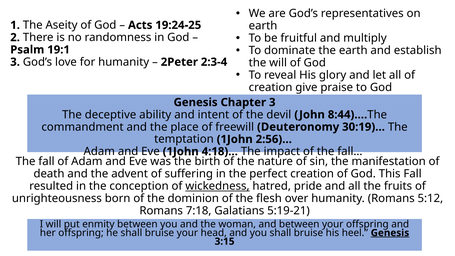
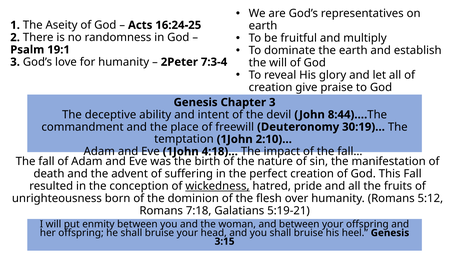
19:24-25: 19:24-25 -> 16:24-25
2:3-4: 2:3-4 -> 7:3-4
2:56)…: 2:56)… -> 2:10)…
Genesis at (390, 233) underline: present -> none
